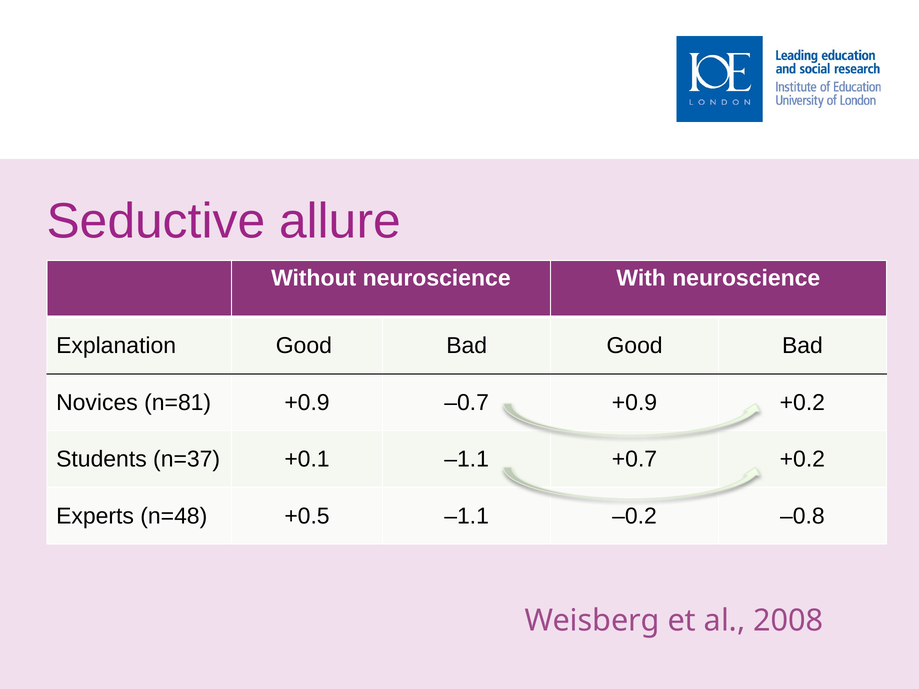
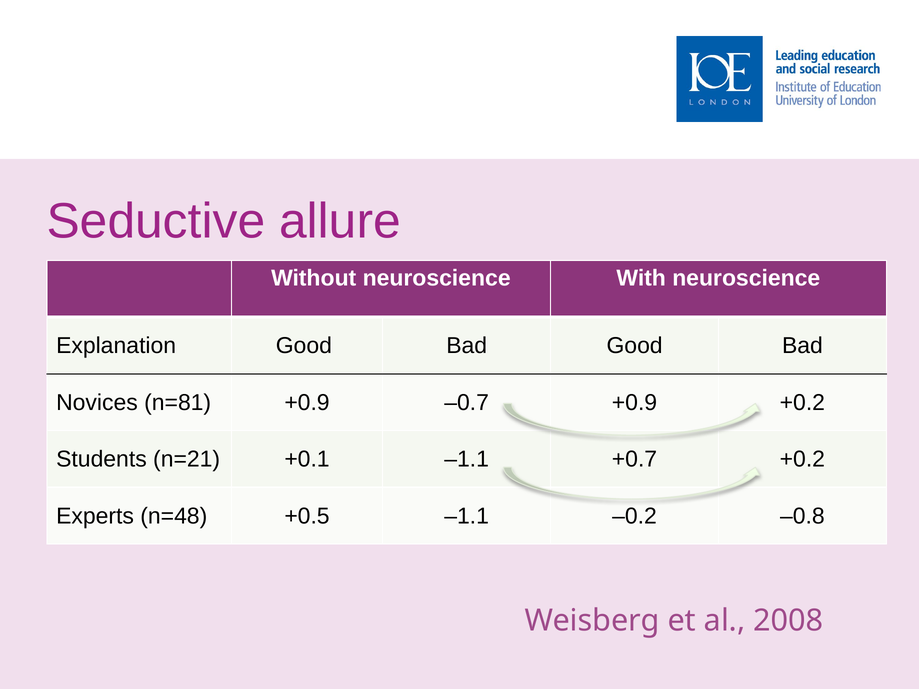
n=37: n=37 -> n=21
